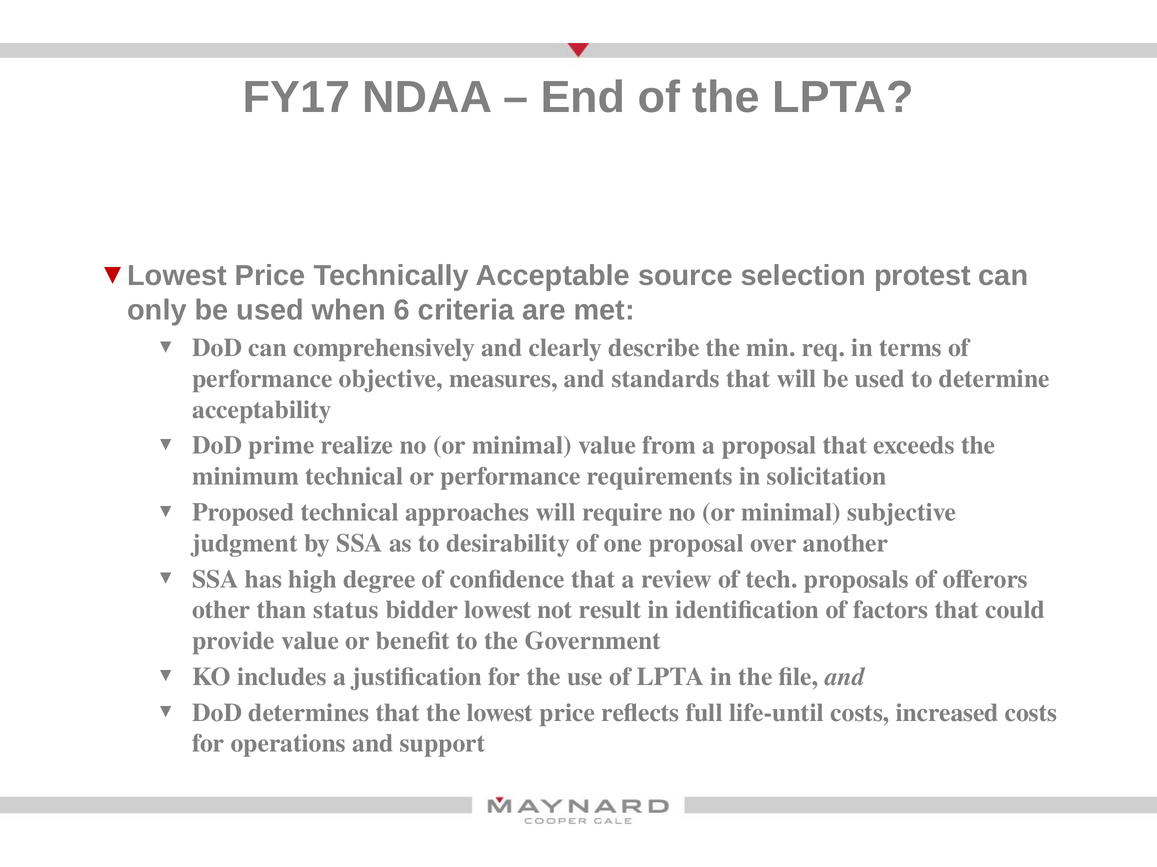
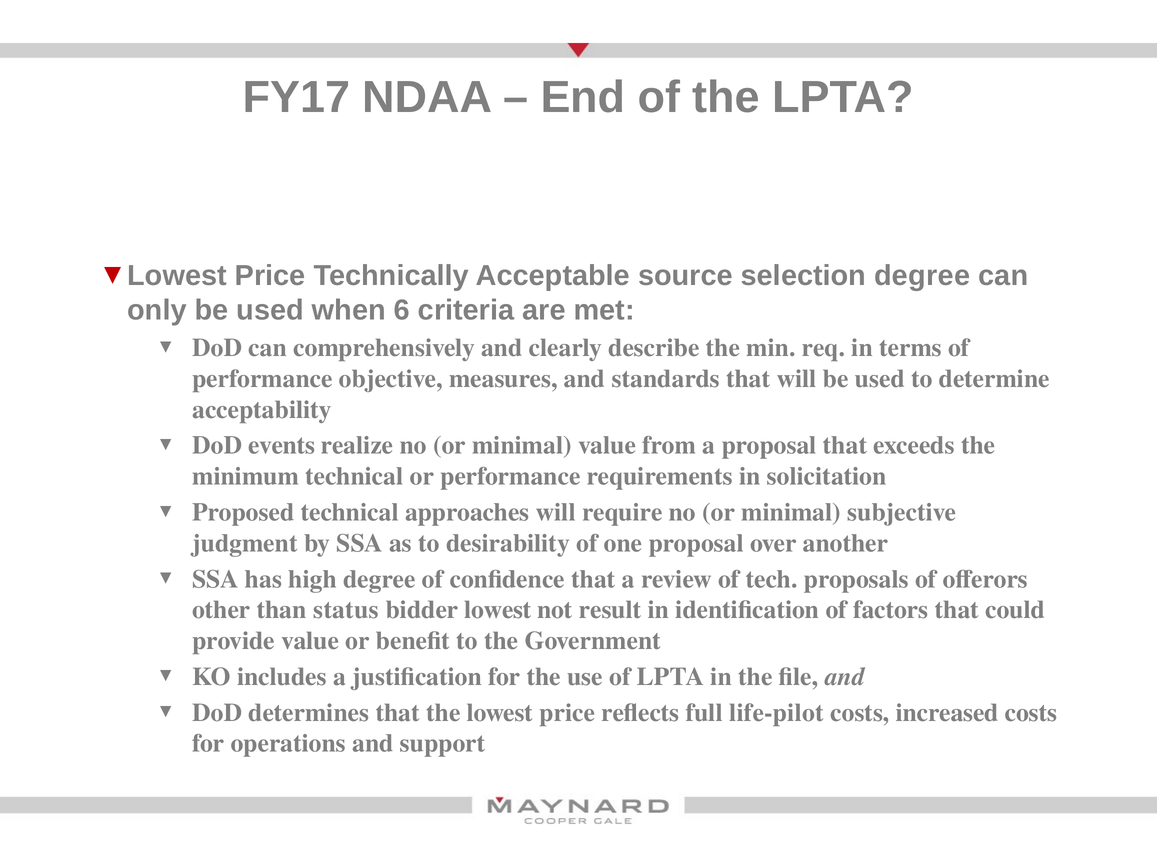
selection protest: protest -> degree
prime: prime -> events
life-until: life-until -> life-pilot
